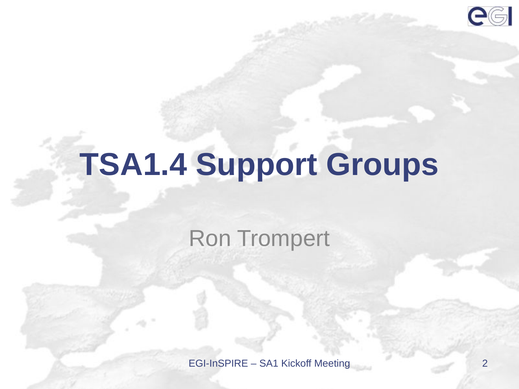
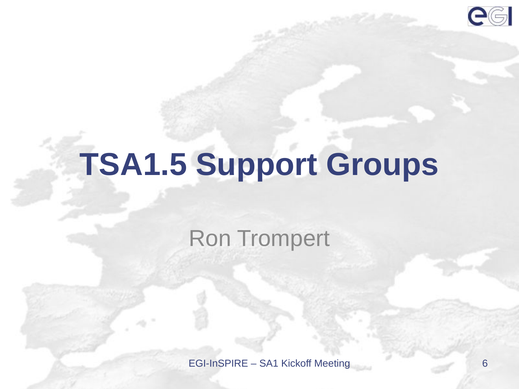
TSA1.4: TSA1.4 -> TSA1.5
2: 2 -> 6
